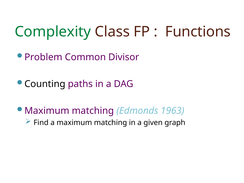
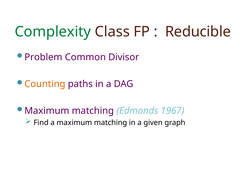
Functions: Functions -> Reducible
Counting colour: black -> orange
1963: 1963 -> 1967
